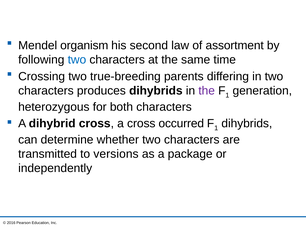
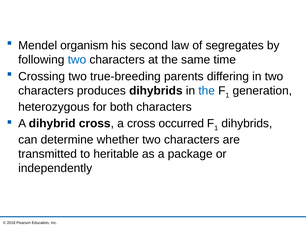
assortment: assortment -> segregates
the at (207, 91) colour: purple -> blue
versions: versions -> heritable
